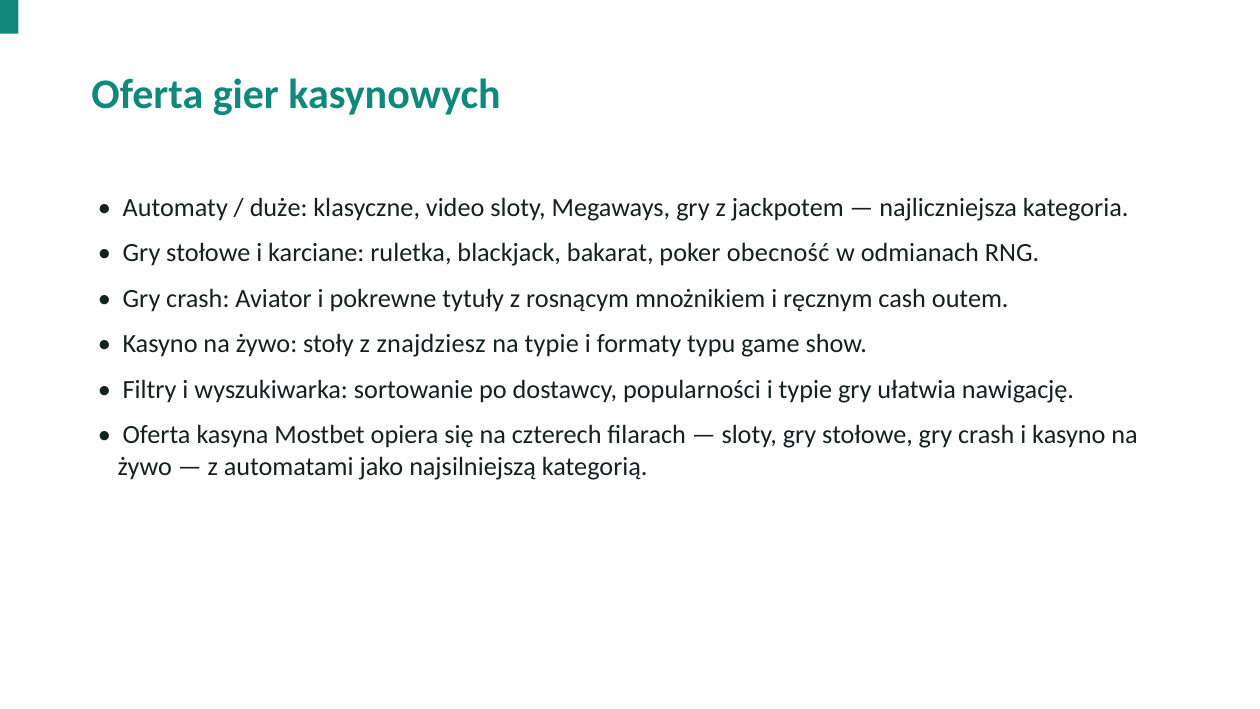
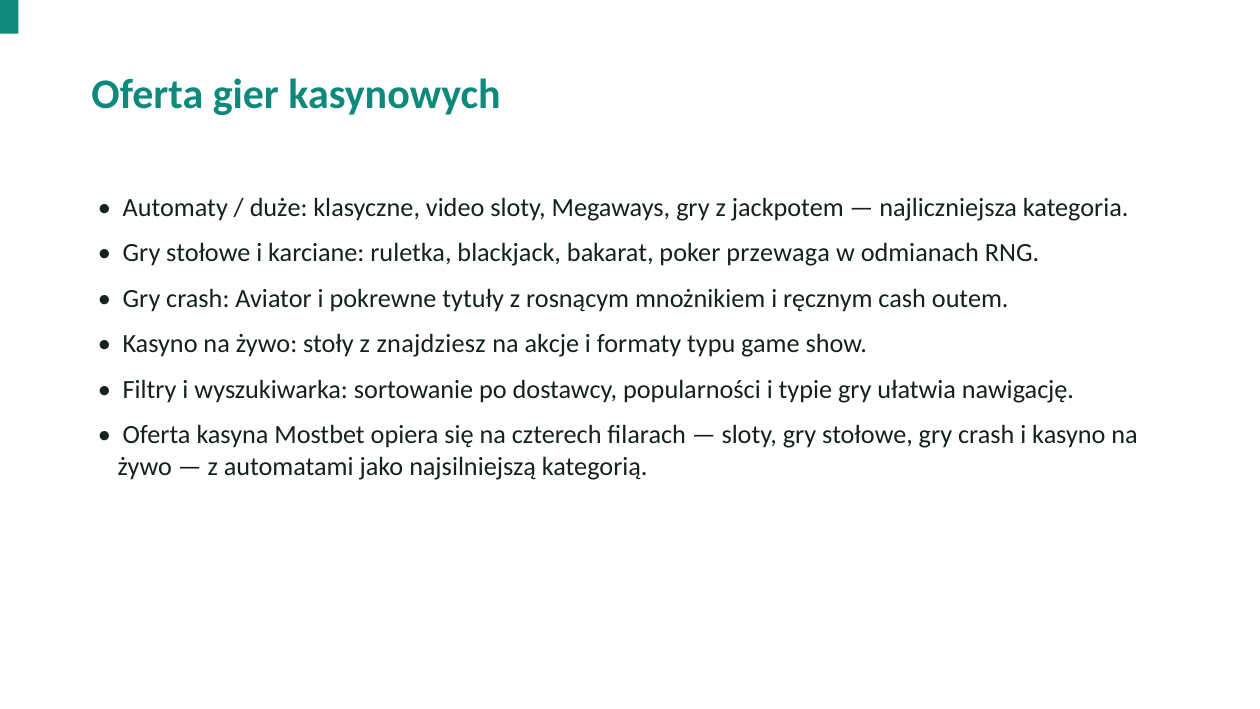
obecność: obecność -> przewaga
na typie: typie -> akcje
